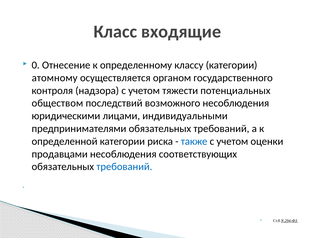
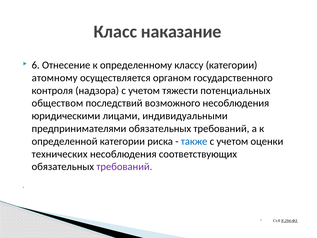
входящие: входящие -> наказание
0: 0 -> 6
продавцами: продавцами -> технических
требований at (124, 167) colour: blue -> purple
